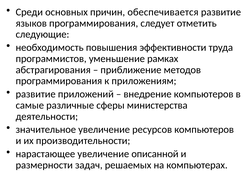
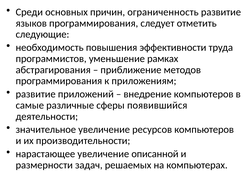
обеспечивается: обеспечивается -> ограниченность
министерства: министерства -> появившийся
